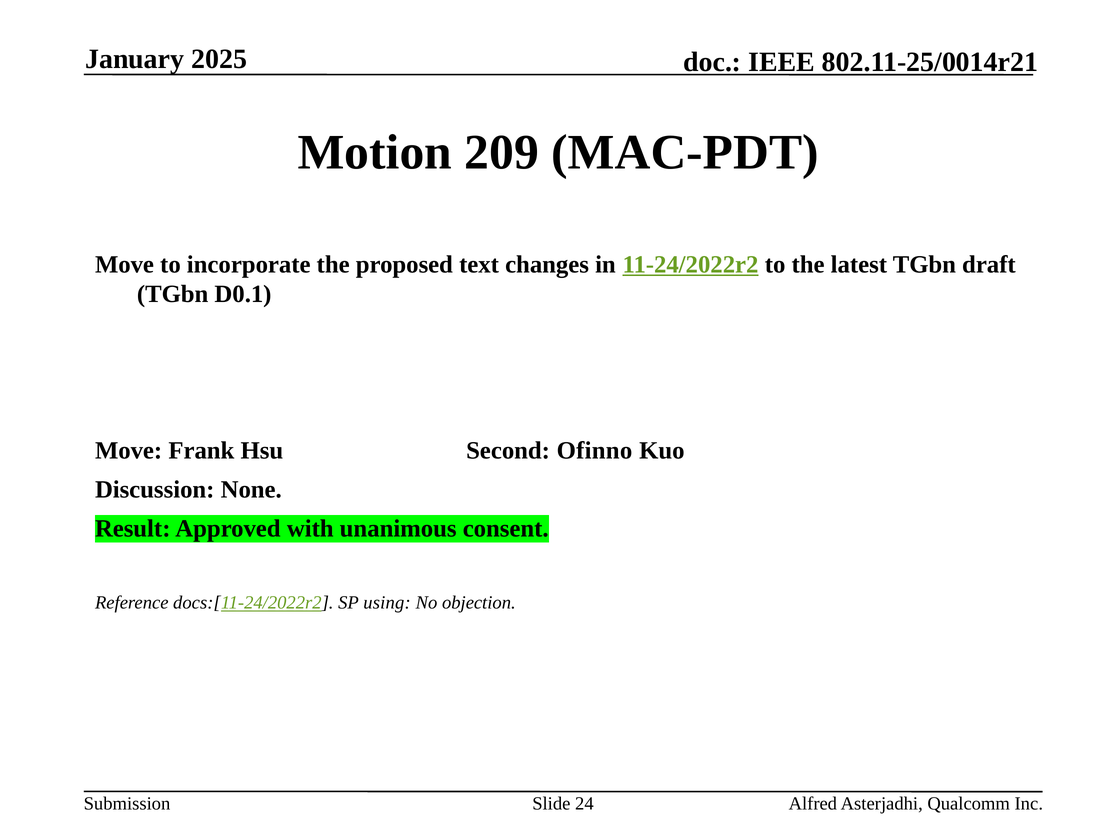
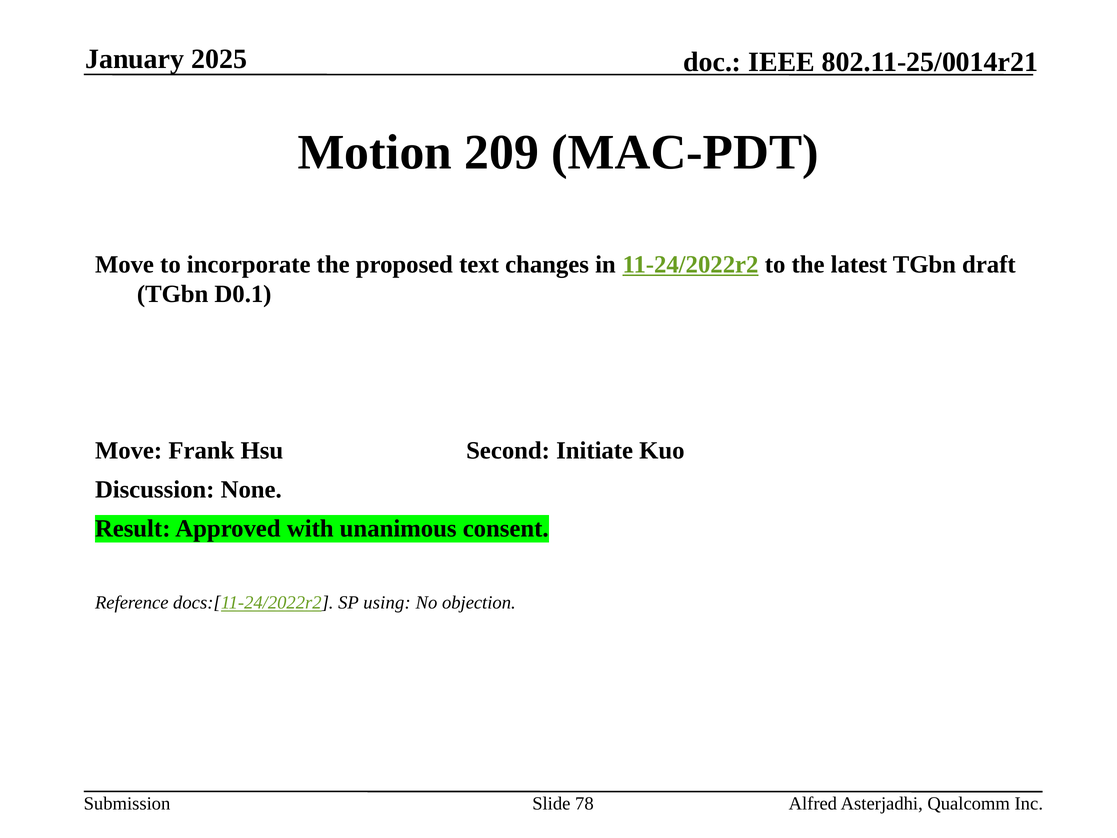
Ofinno: Ofinno -> Initiate
24: 24 -> 78
